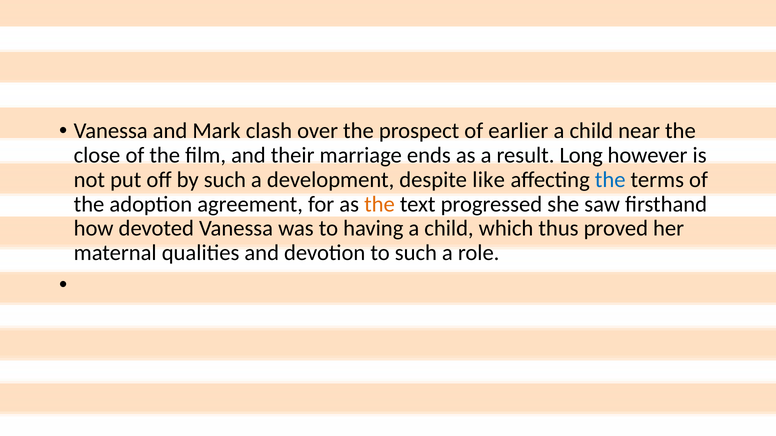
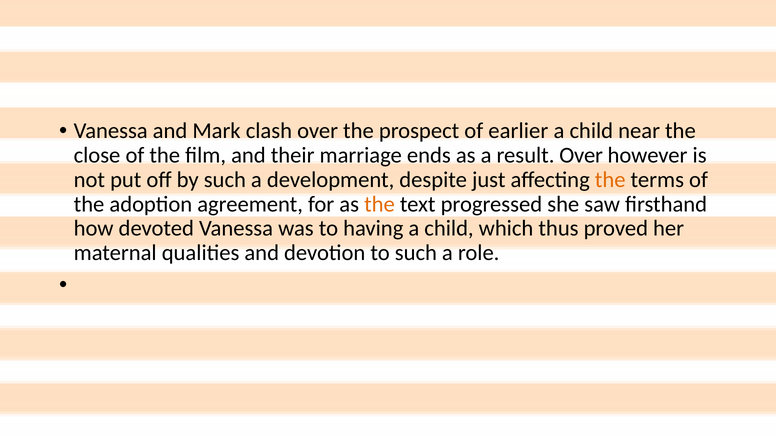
result Long: Long -> Over
like: like -> just
the at (610, 180) colour: blue -> orange
